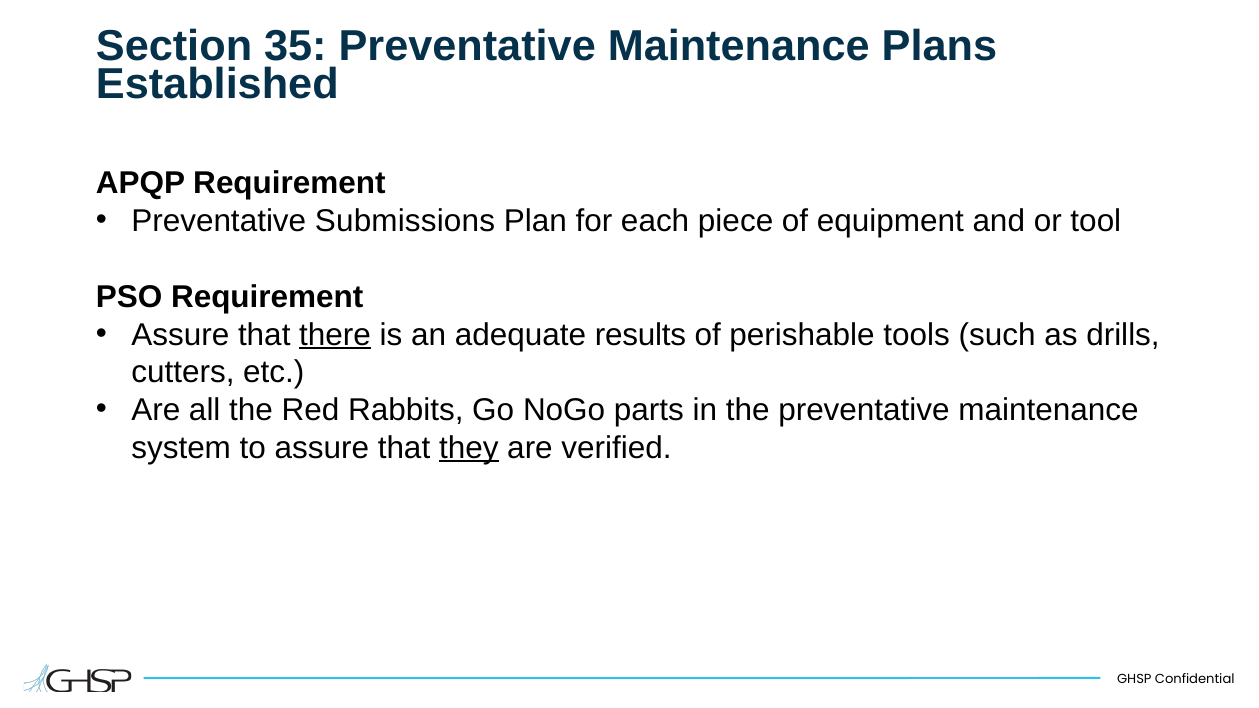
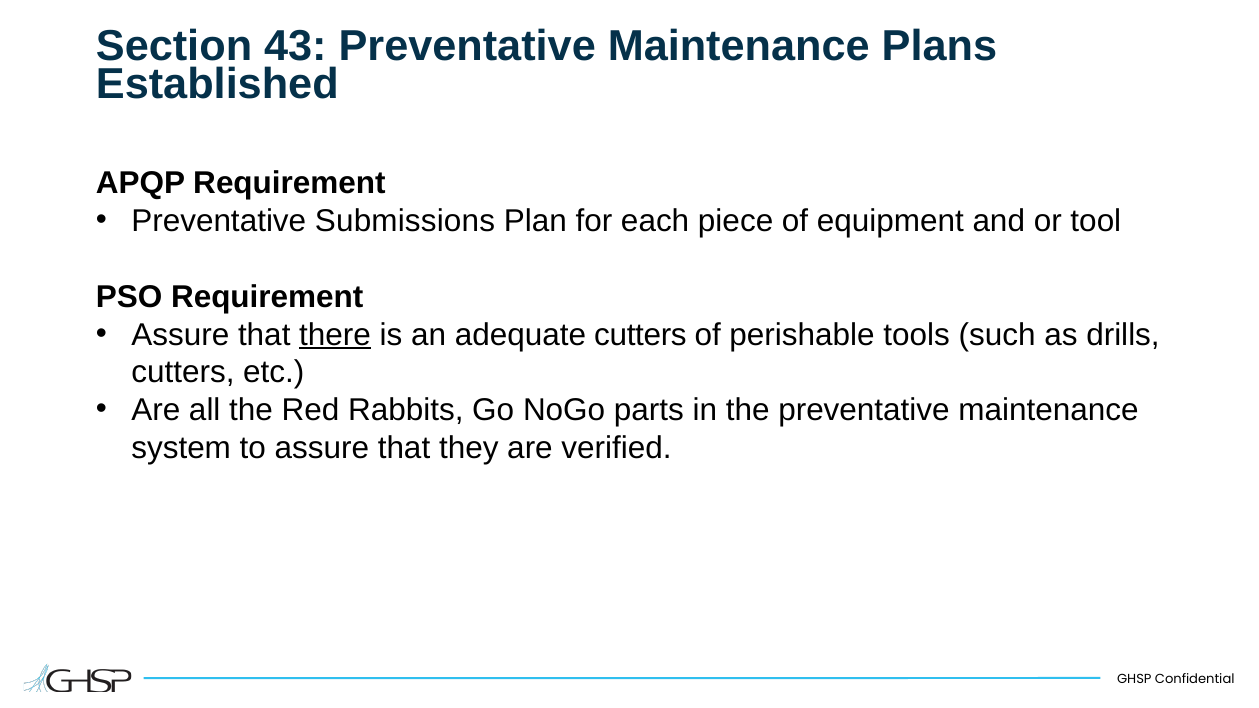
35: 35 -> 43
adequate results: results -> cutters
they underline: present -> none
